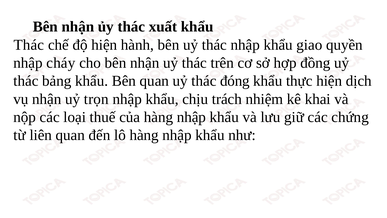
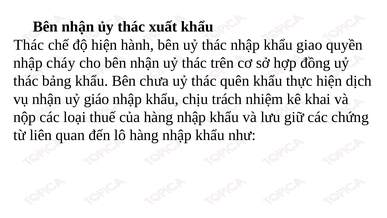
Bên quan: quan -> chưa
đóng: đóng -> quên
trọn: trọn -> giáo
